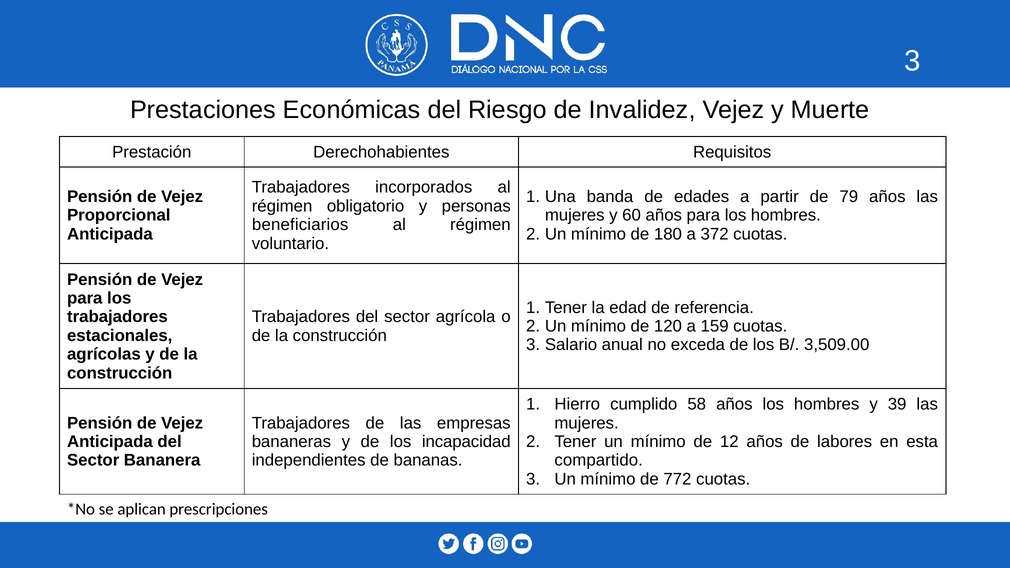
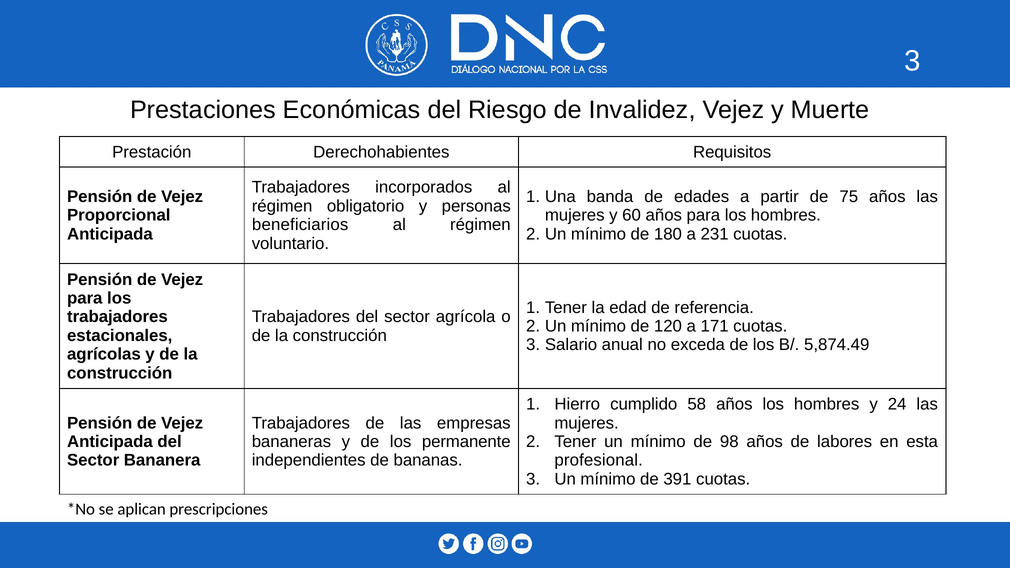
79: 79 -> 75
372: 372 -> 231
159: 159 -> 171
3,509.00: 3,509.00 -> 5,874.49
39: 39 -> 24
incapacidad: incapacidad -> permanente
12: 12 -> 98
compartido: compartido -> profesional
772: 772 -> 391
